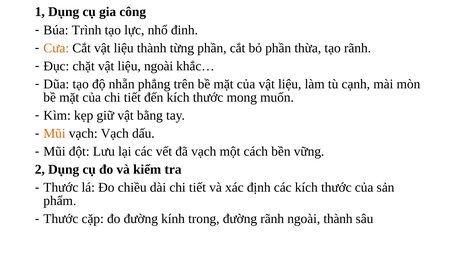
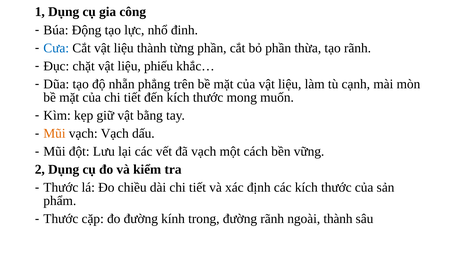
Trình: Trình -> Động
Cưa colour: orange -> blue
liệu ngoài: ngoài -> phiếu
